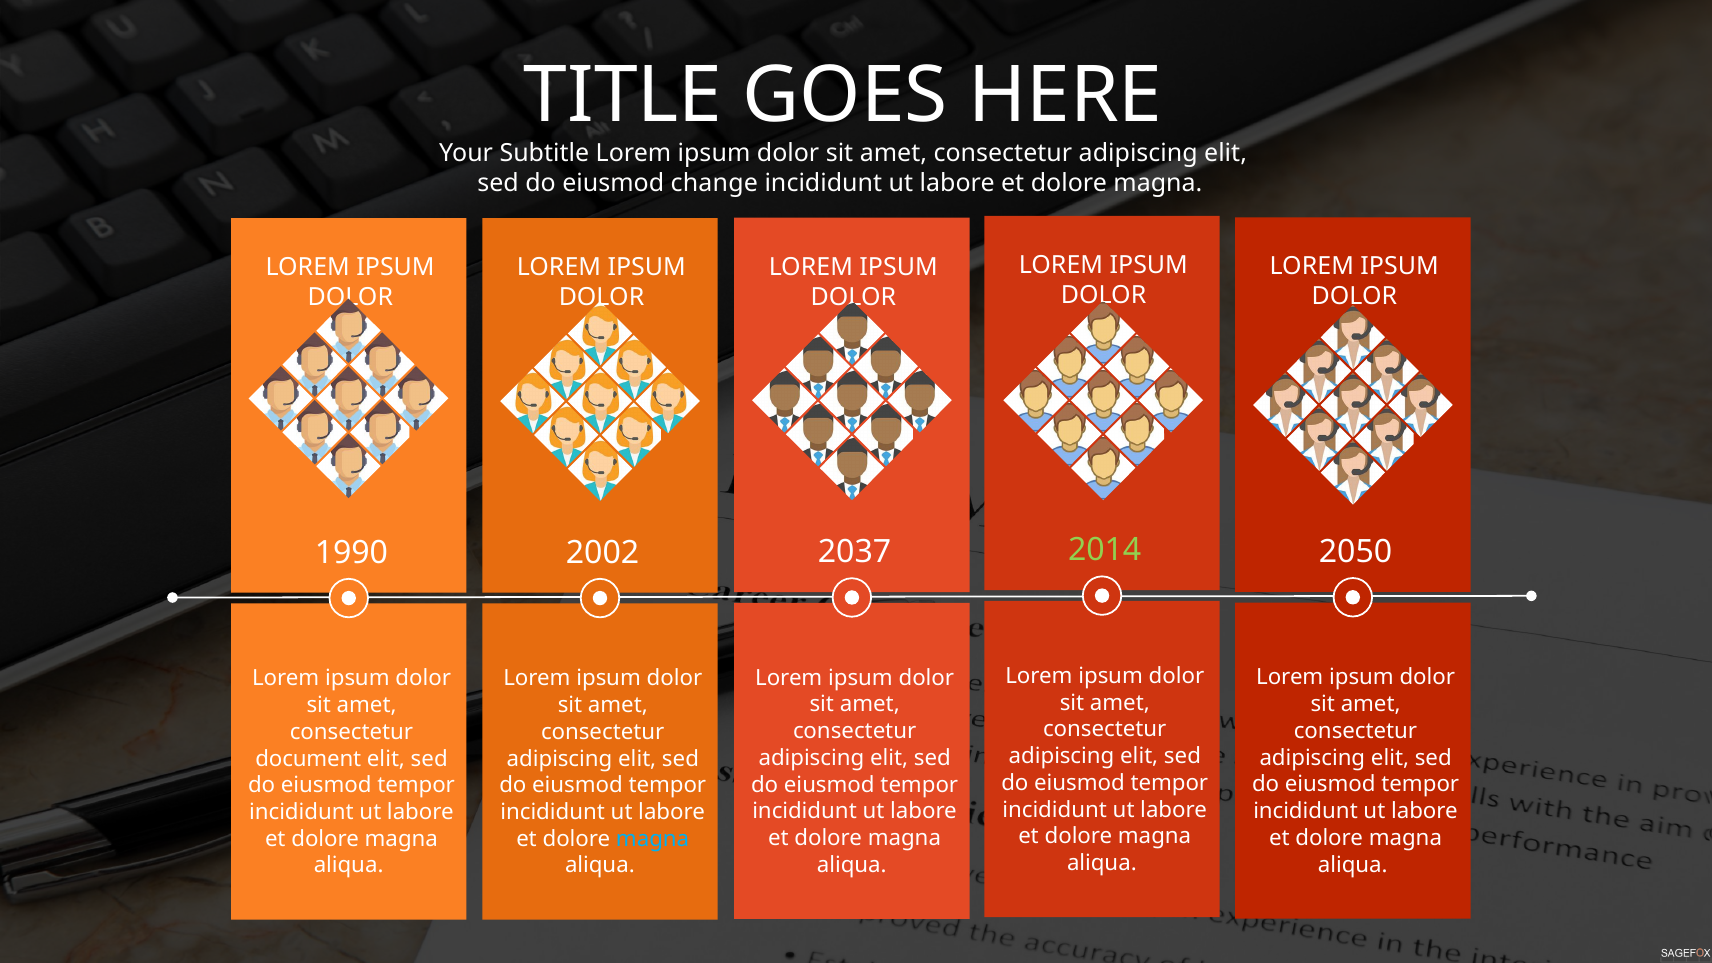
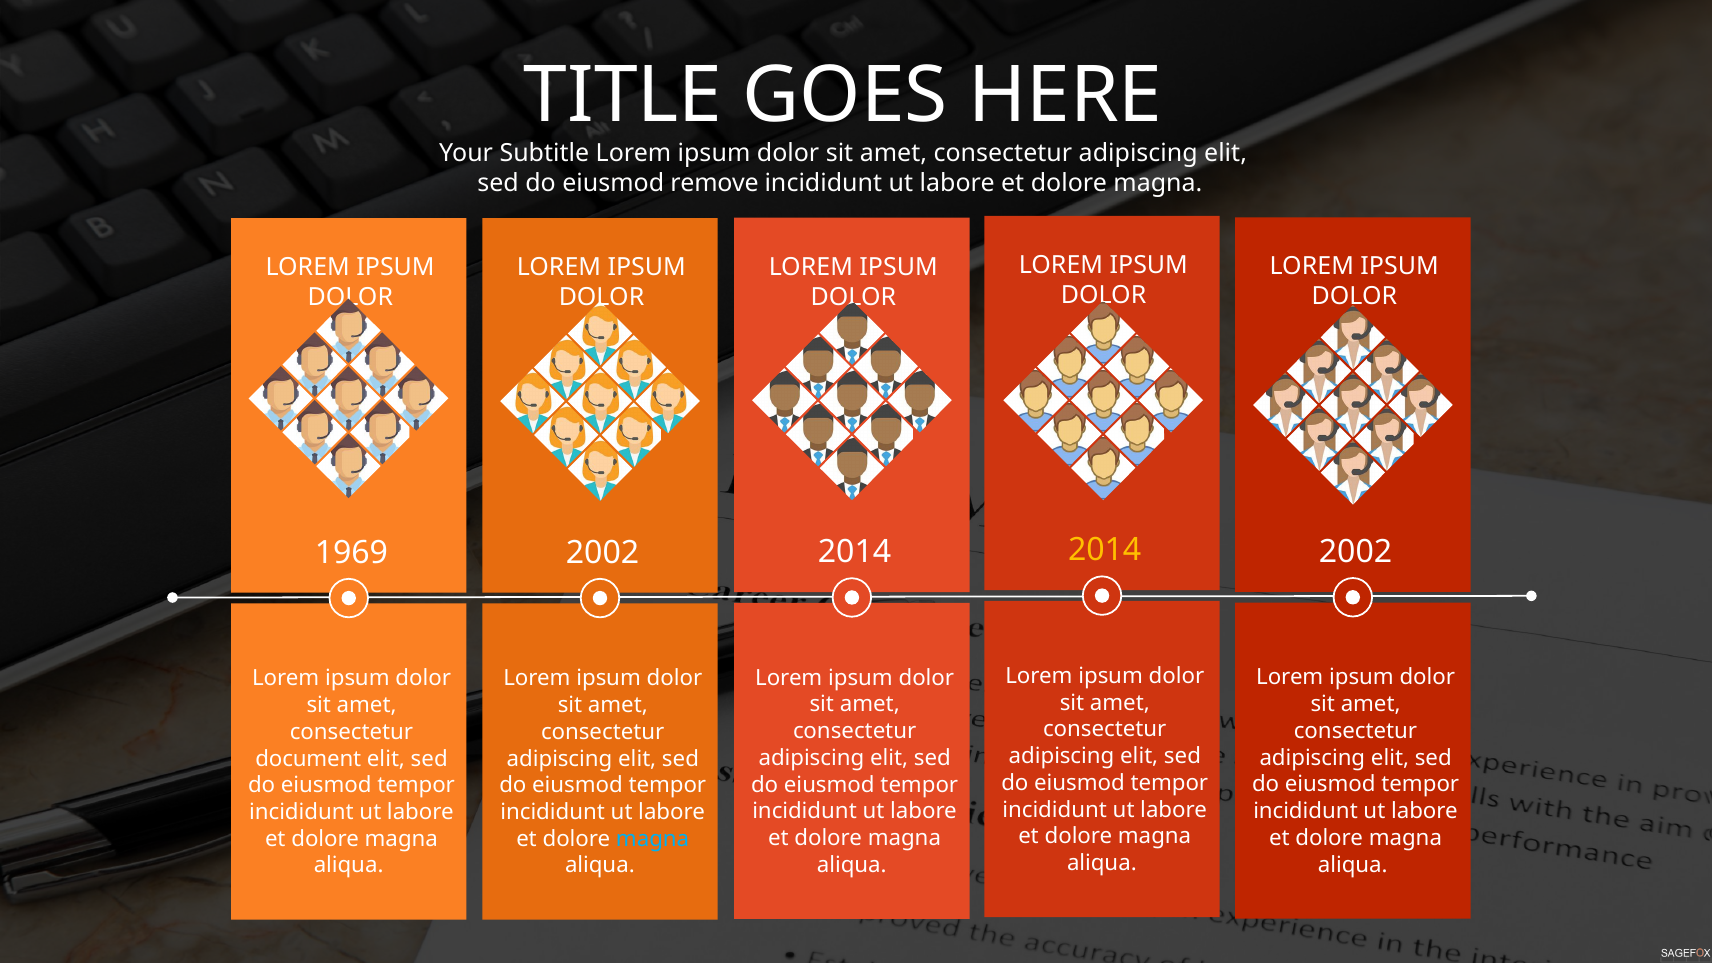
change: change -> remove
2014 at (1105, 550) colour: light green -> yellow
2050 at (1356, 552): 2050 -> 2002
2037 at (855, 552): 2037 -> 2014
1990: 1990 -> 1969
